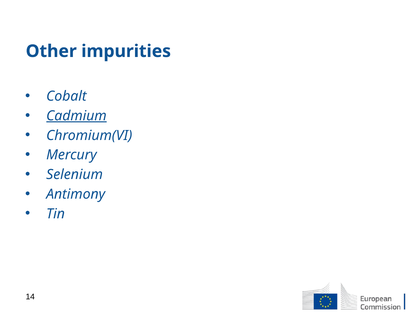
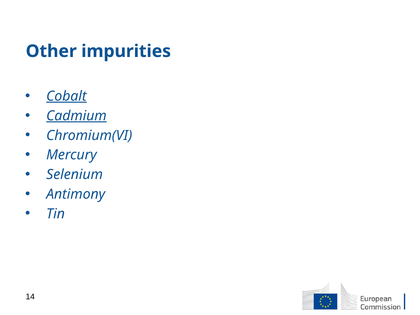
Cobalt underline: none -> present
